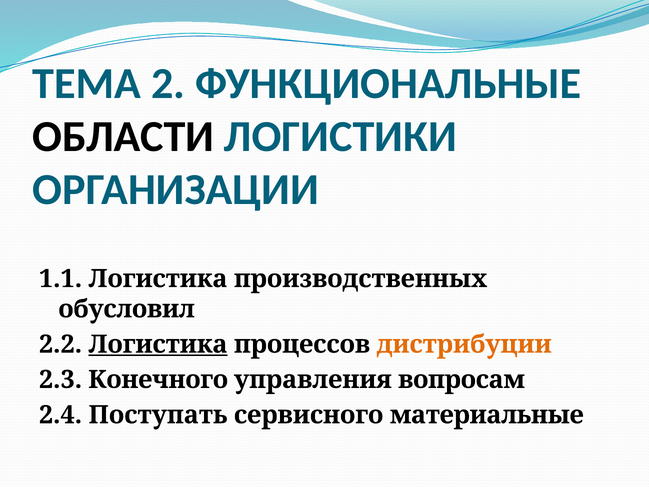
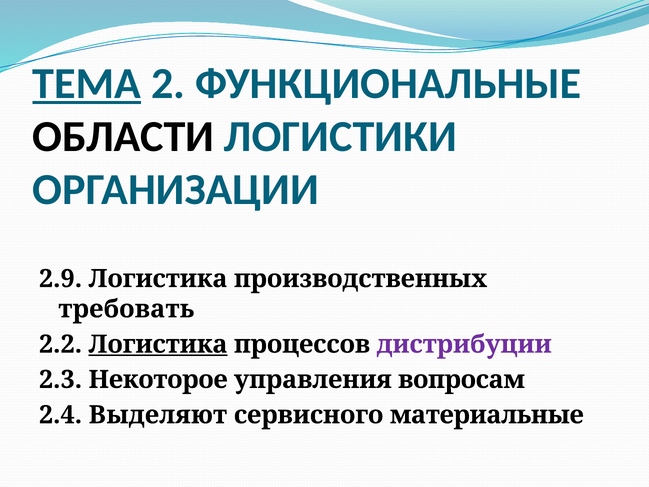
ТЕМА underline: none -> present
1.1: 1.1 -> 2.9
обусловил: обусловил -> требовать
дистрибуции colour: orange -> purple
Конечного: Конечного -> Некоторое
Поступать: Поступать -> Выделяют
